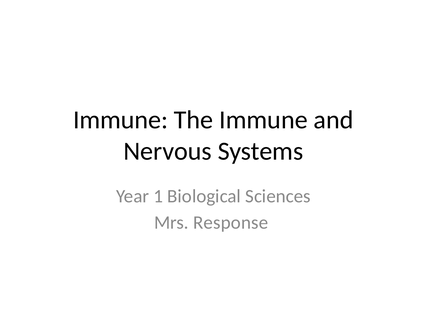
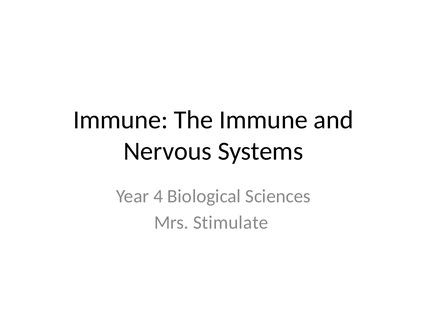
1: 1 -> 4
Response: Response -> Stimulate
